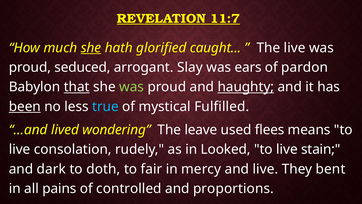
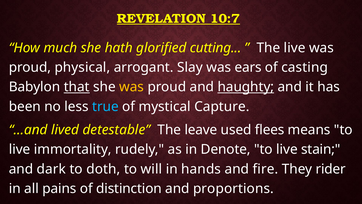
11:7: 11:7 -> 10:7
she at (91, 48) underline: present -> none
caught: caught -> cutting
seduced: seduced -> physical
pardon: pardon -> casting
was at (132, 87) colour: light green -> yellow
been underline: present -> none
Fulfilled: Fulfilled -> Capture
wondering: wondering -> detestable
consolation: consolation -> immortality
Looked: Looked -> Denote
fair: fair -> will
mercy: mercy -> hands
and live: live -> fire
bent: bent -> rider
controlled: controlled -> distinction
